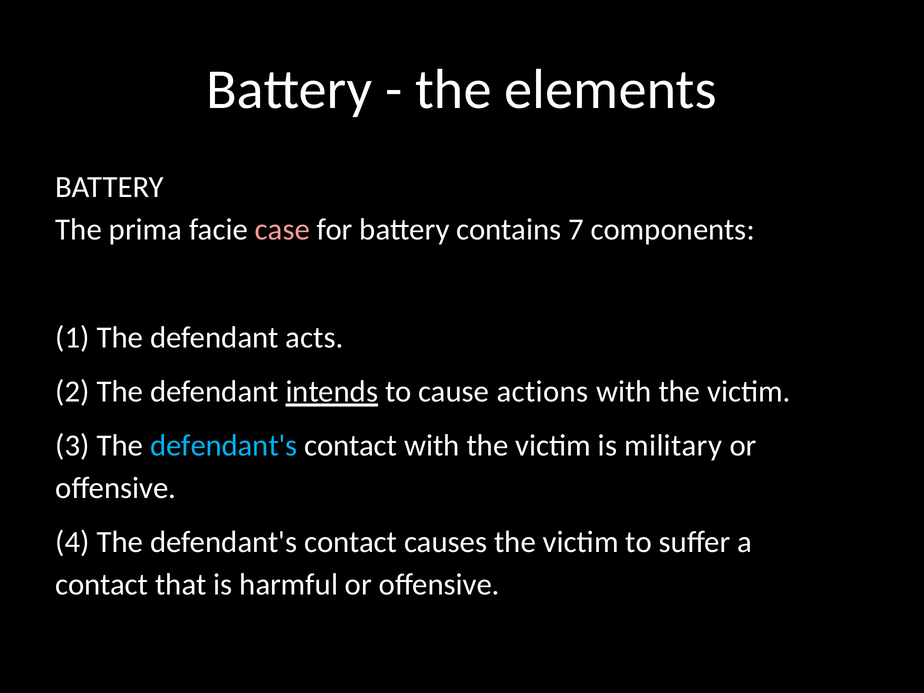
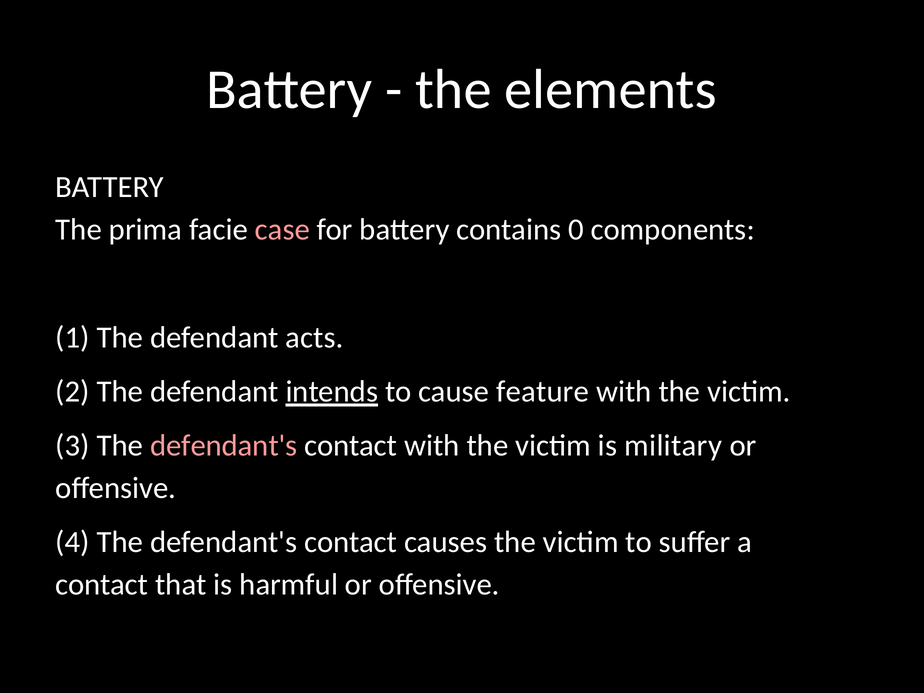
7: 7 -> 0
actions: actions -> feature
defendant's at (224, 446) colour: light blue -> pink
